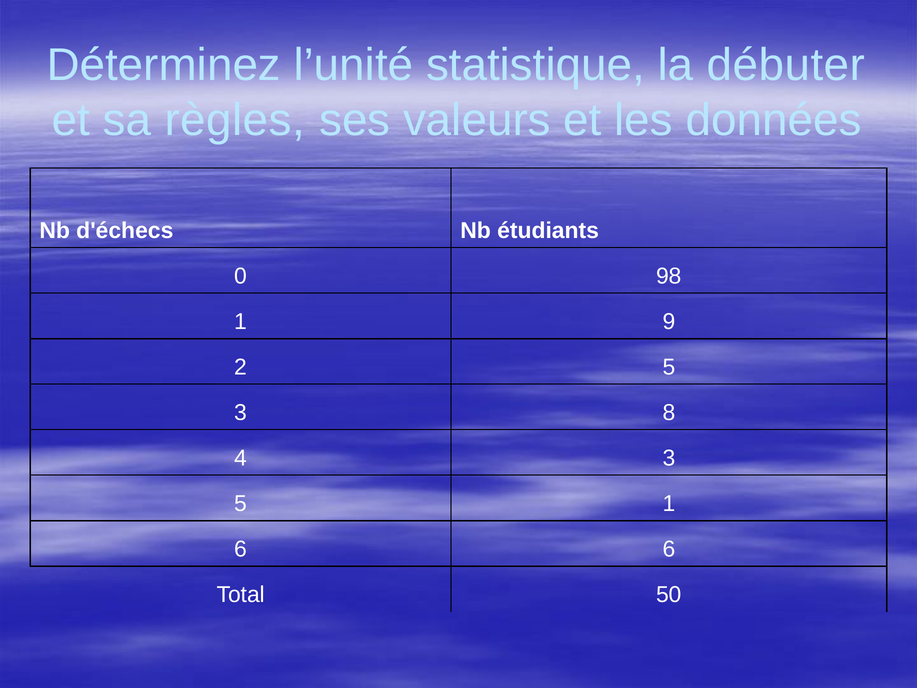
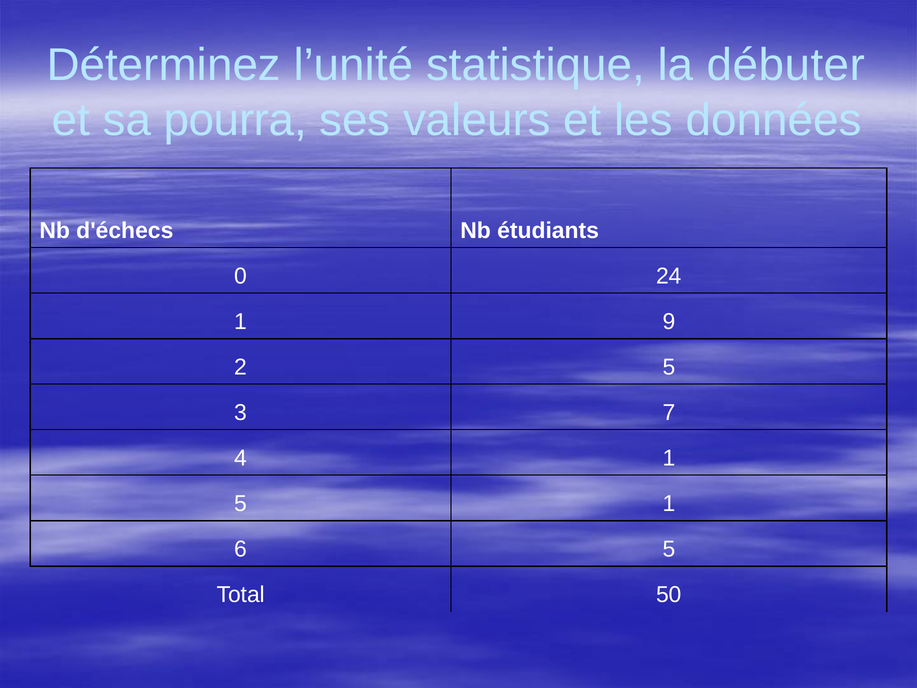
règles: règles -> pourra
98: 98 -> 24
8: 8 -> 7
4 3: 3 -> 1
6 6: 6 -> 5
